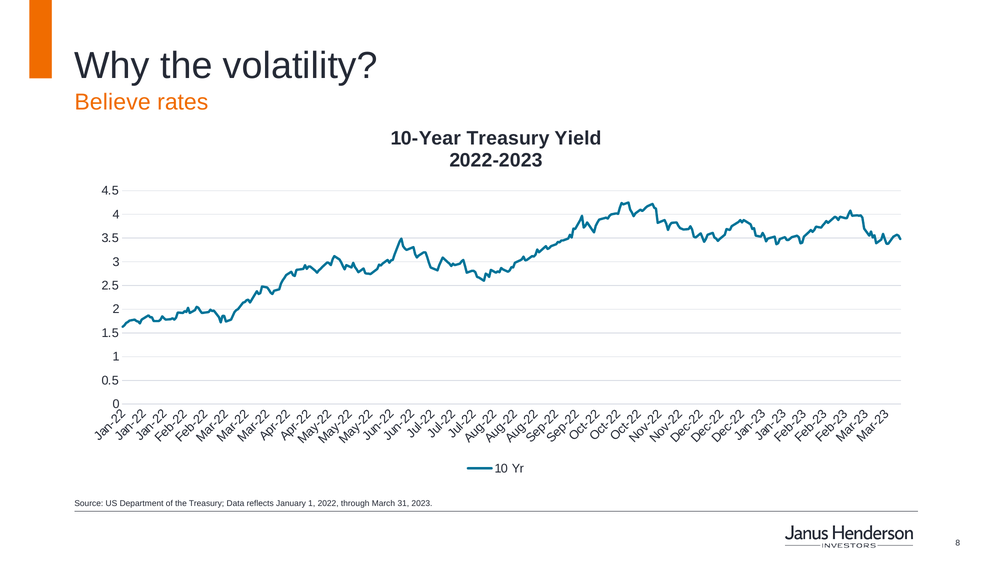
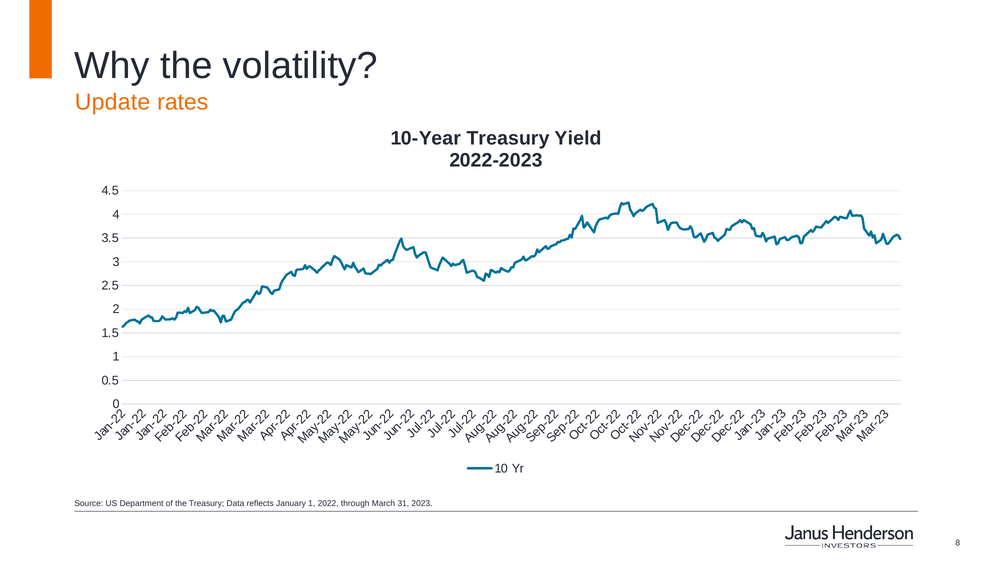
Believe: Believe -> Update
